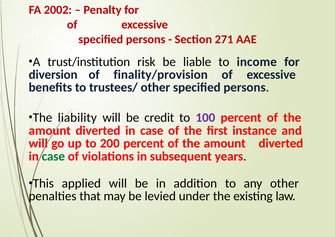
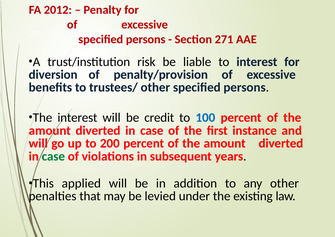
2002: 2002 -> 2012
to income: income -> interest
finality/provision: finality/provision -> penalty/provision
The liability: liability -> interest
100 colour: purple -> blue
